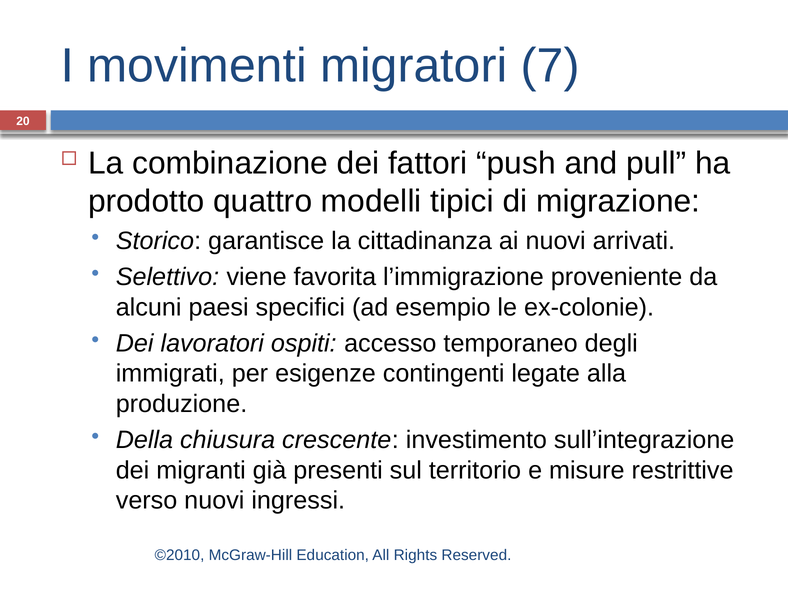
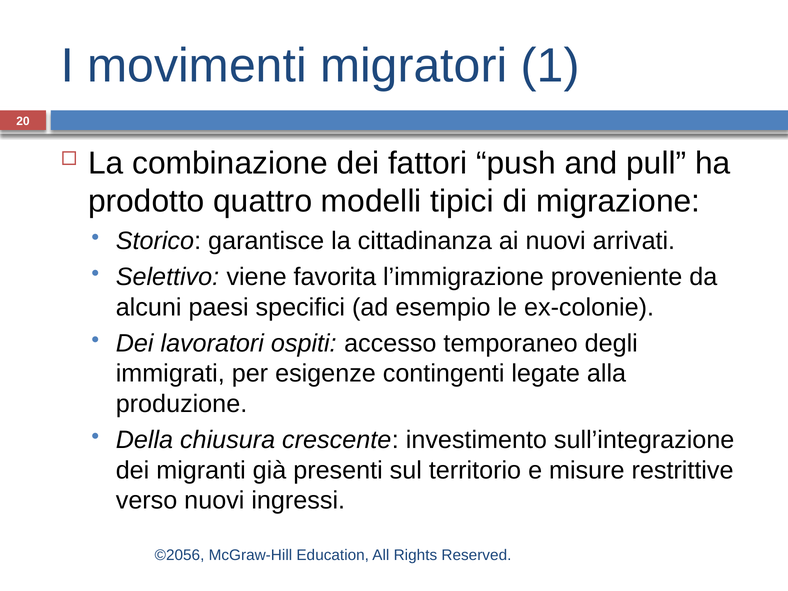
7: 7 -> 1
©2010: ©2010 -> ©2056
